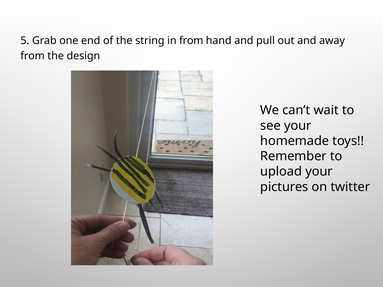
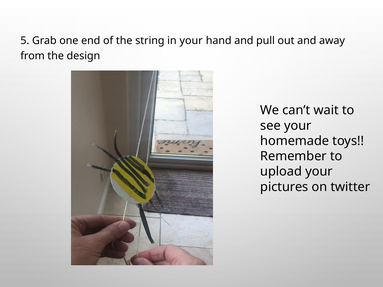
in from: from -> your
